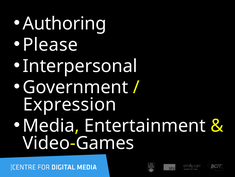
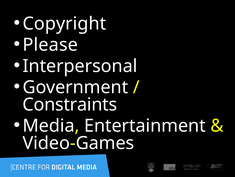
Authoring: Authoring -> Copyright
Expression: Expression -> Constraints
